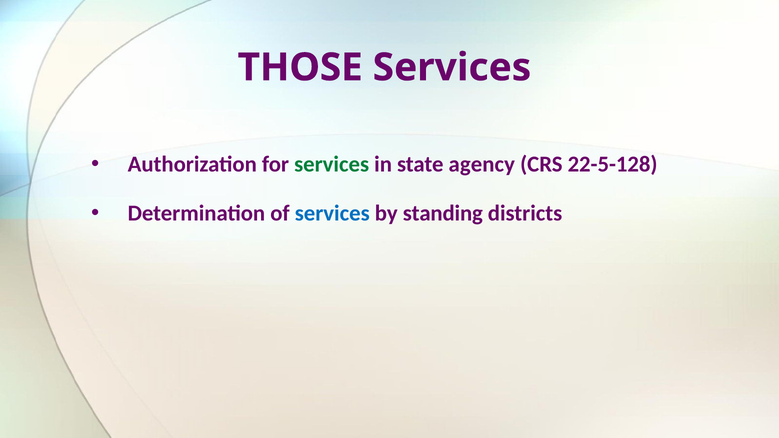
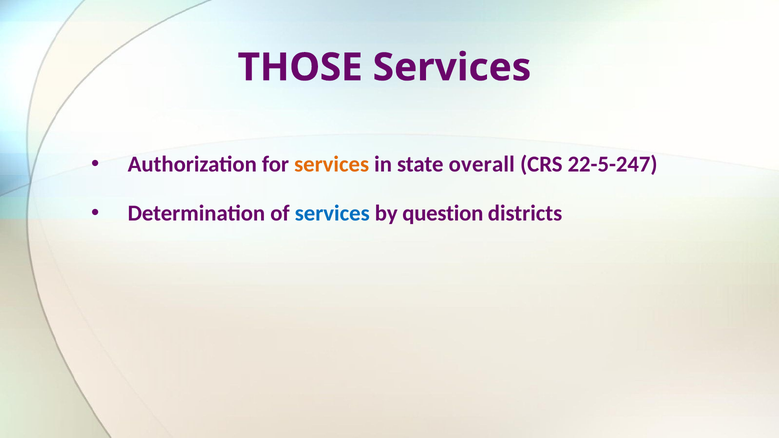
services at (332, 164) colour: green -> orange
agency: agency -> overall
22-5-128: 22-5-128 -> 22-5-247
standing: standing -> question
